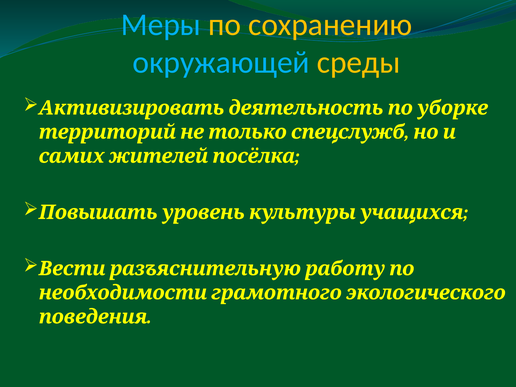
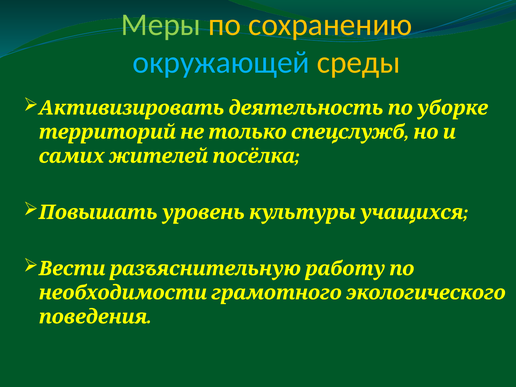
Меры colour: light blue -> light green
